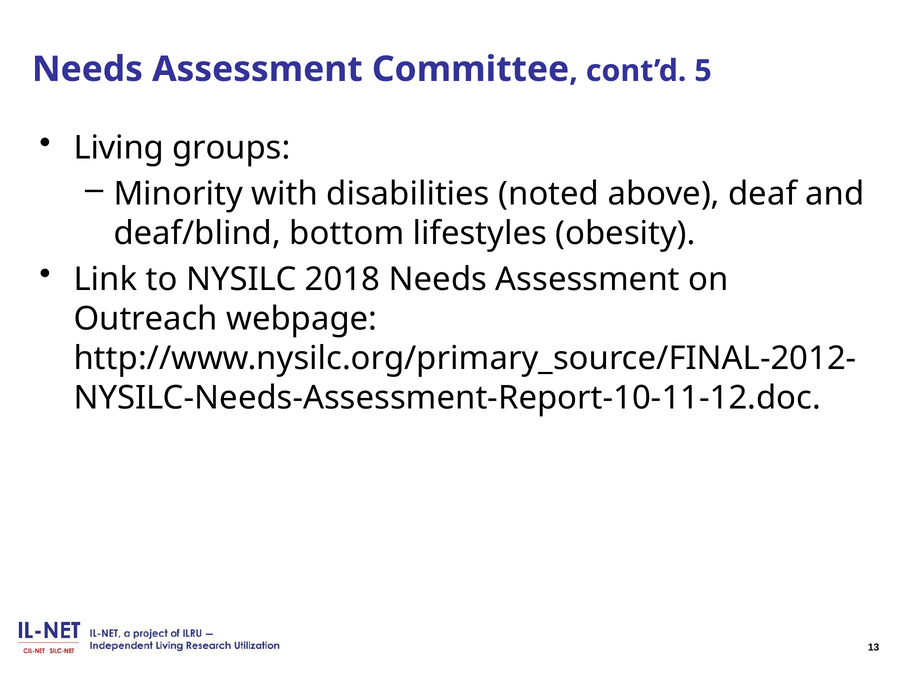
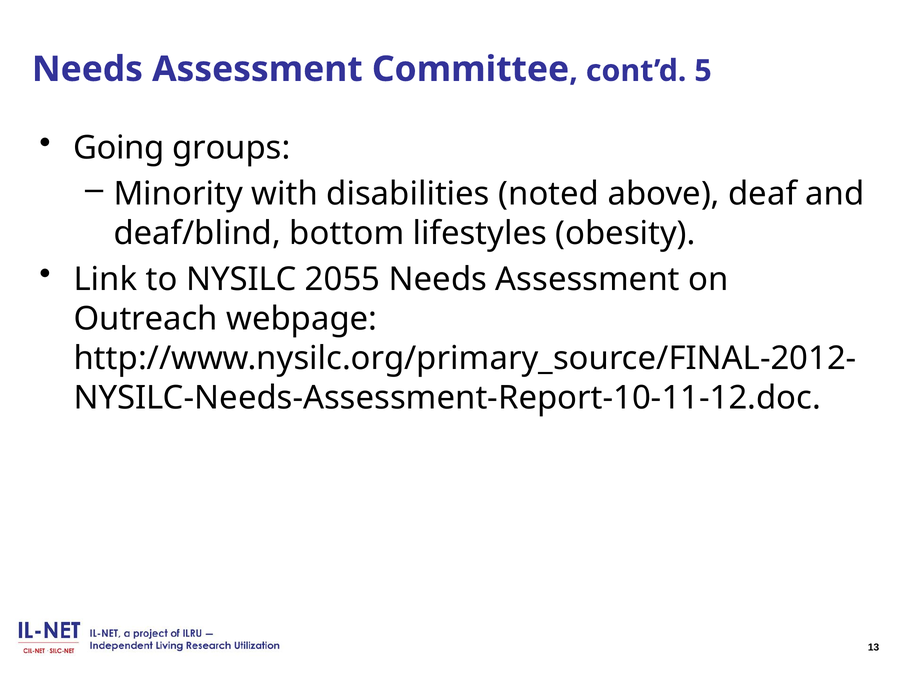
Living: Living -> Going
2018: 2018 -> 2055
